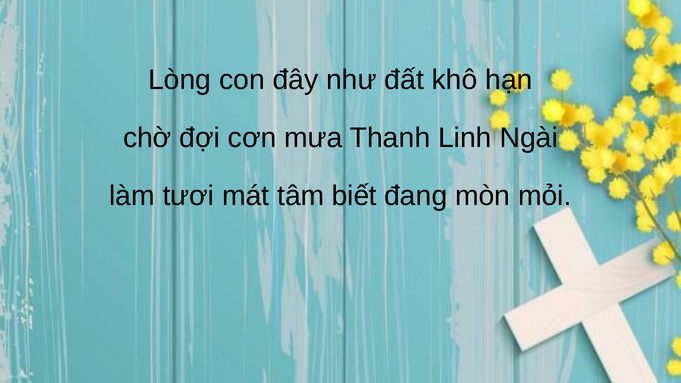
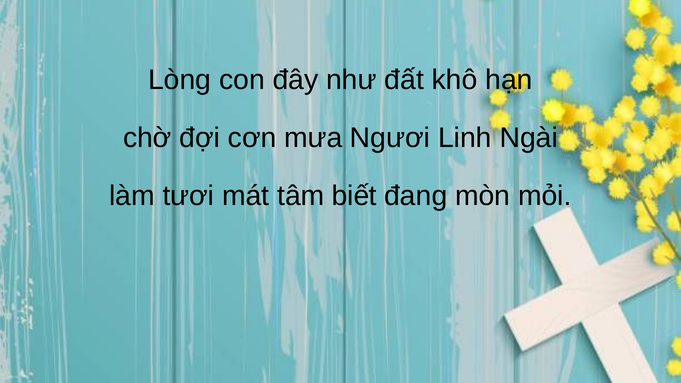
Thanh: Thanh -> Ngươi
